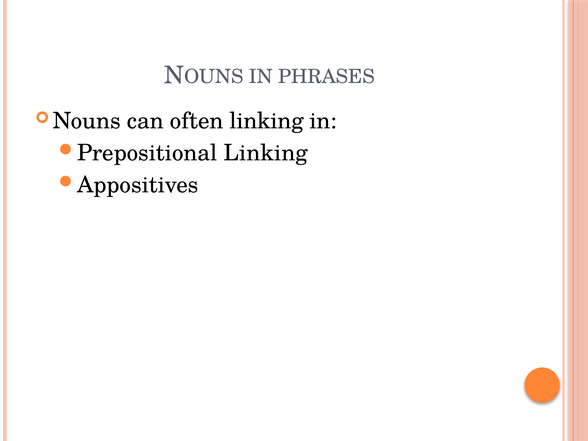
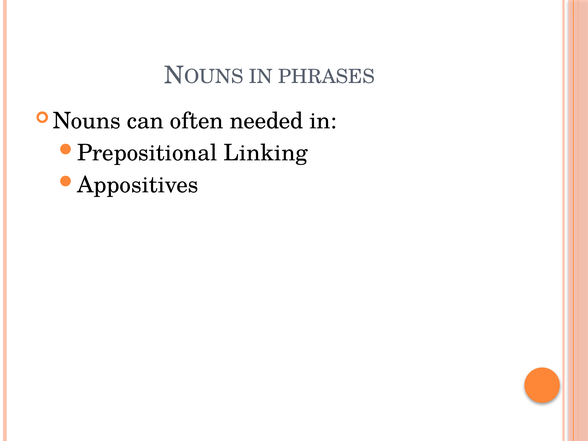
often linking: linking -> needed
